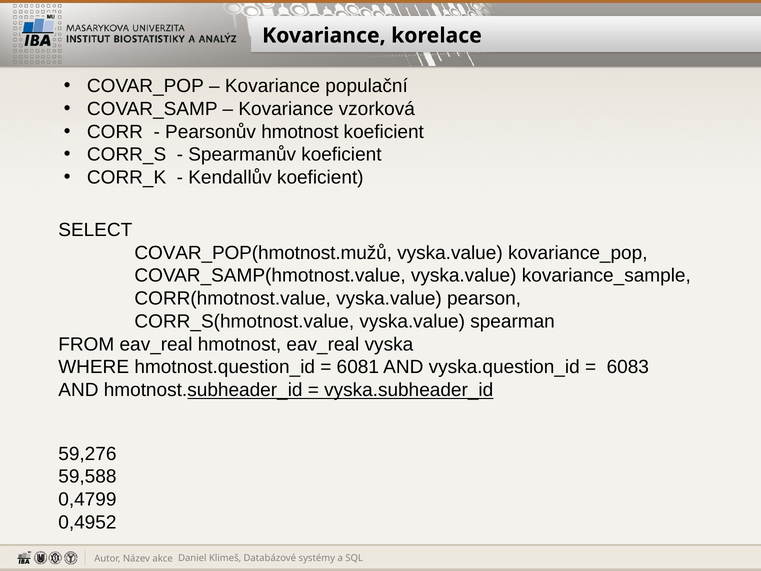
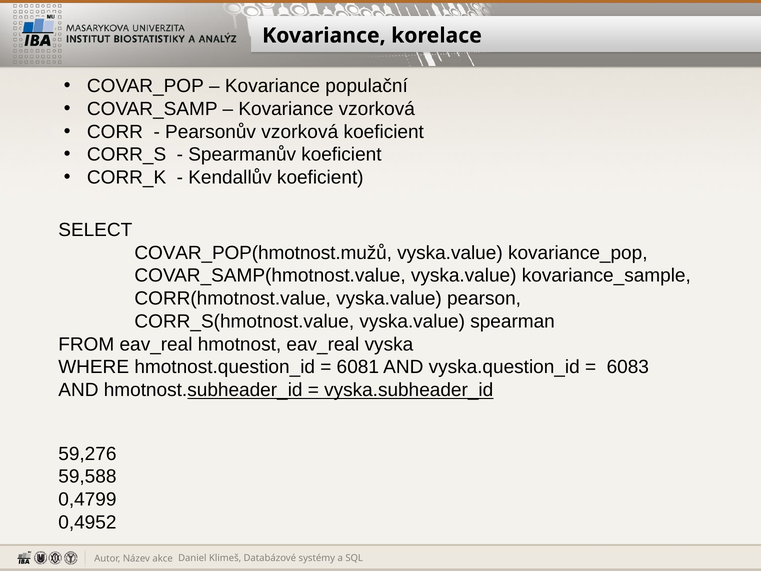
Pearsonův hmotnost: hmotnost -> vzorková
